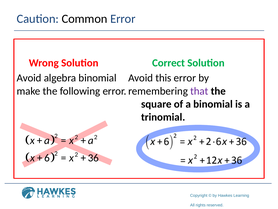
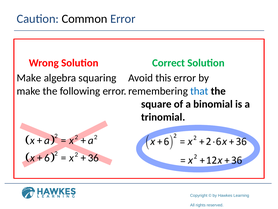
Avoid at (29, 78): Avoid -> Make
algebra binomial: binomial -> squaring
that colour: purple -> blue
